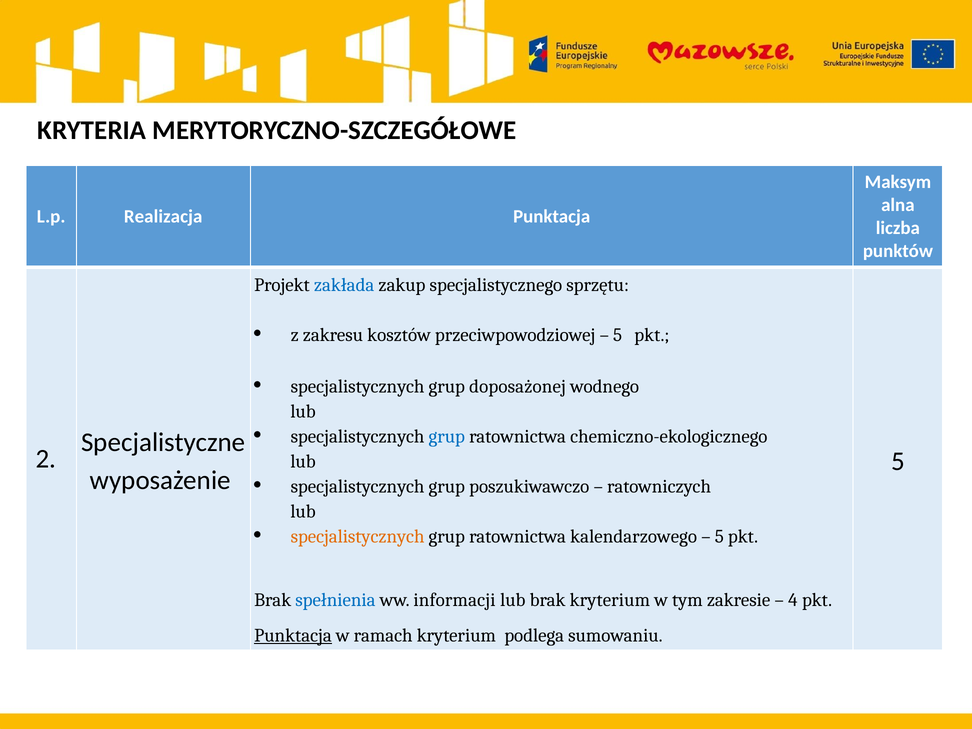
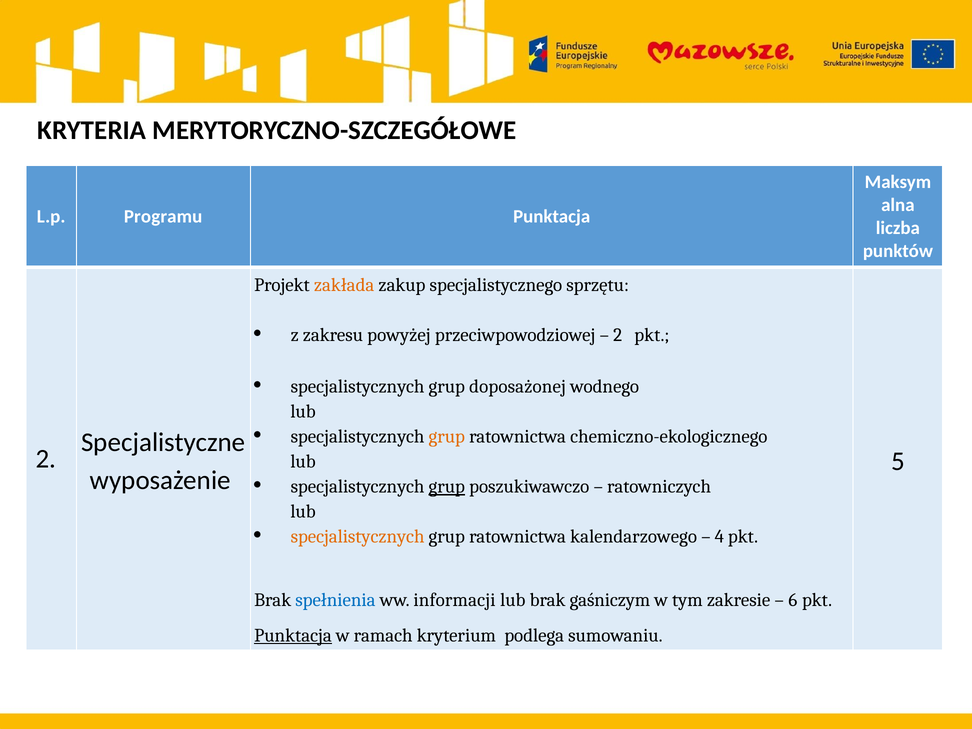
Realizacja: Realizacja -> Programu
zakłada colour: blue -> orange
kosztów: kosztów -> powyżej
5 at (618, 335): 5 -> 2
grup at (447, 437) colour: blue -> orange
grup at (447, 487) underline: none -> present
5 at (719, 537): 5 -> 4
brak kryterium: kryterium -> gaśniczym
4: 4 -> 6
